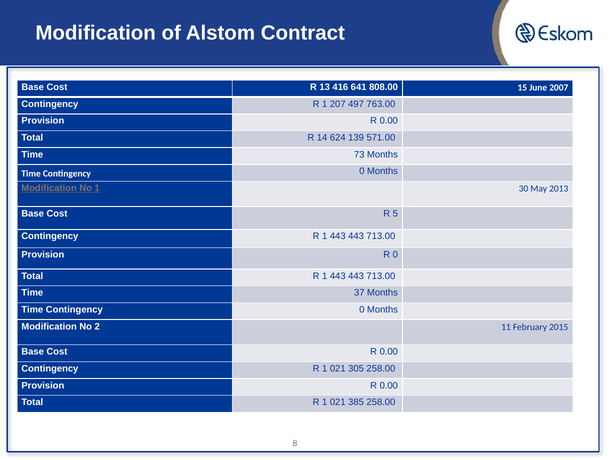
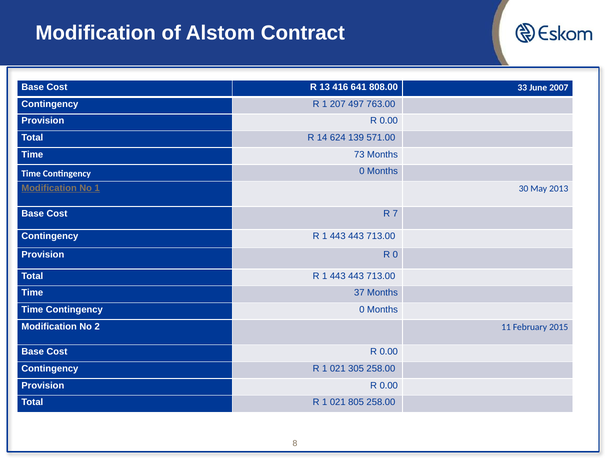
15: 15 -> 33
5: 5 -> 7
385: 385 -> 805
